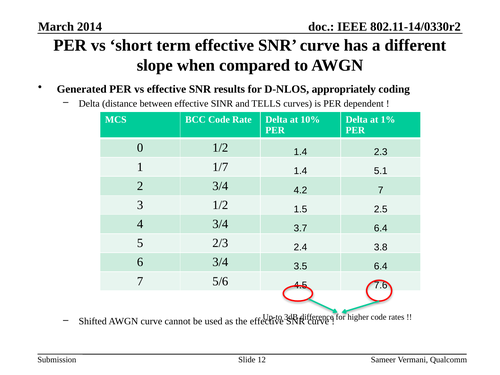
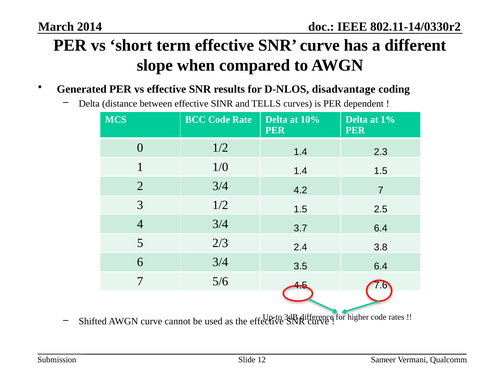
appropriately: appropriately -> disadvantage
1/7: 1/7 -> 1/0
1.4 5.1: 5.1 -> 1.5
